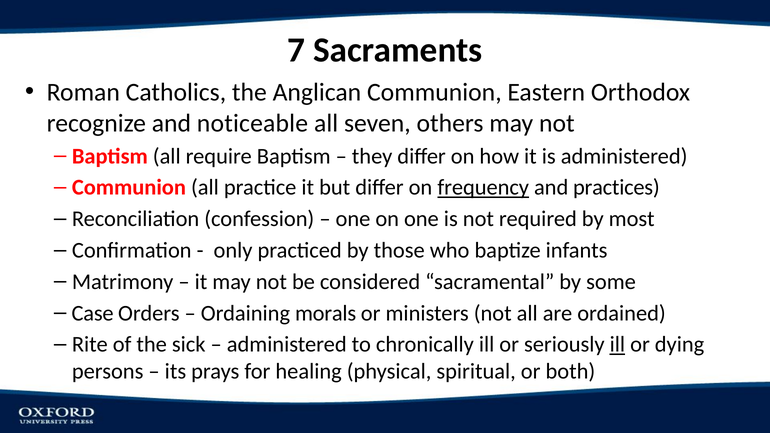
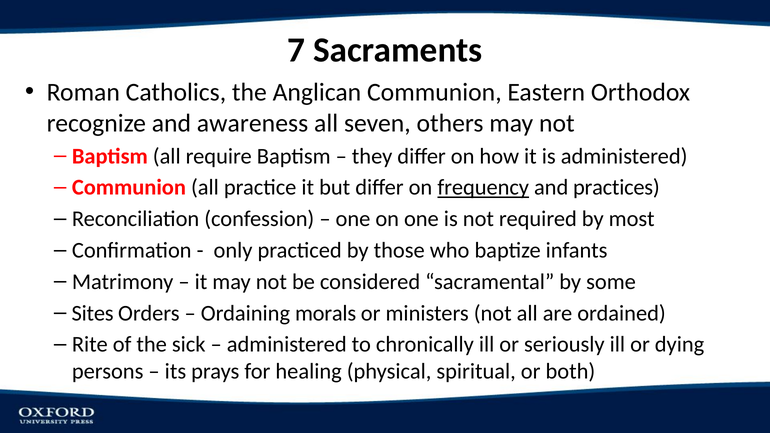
noticeable: noticeable -> awareness
Case: Case -> Sites
ill at (617, 345) underline: present -> none
